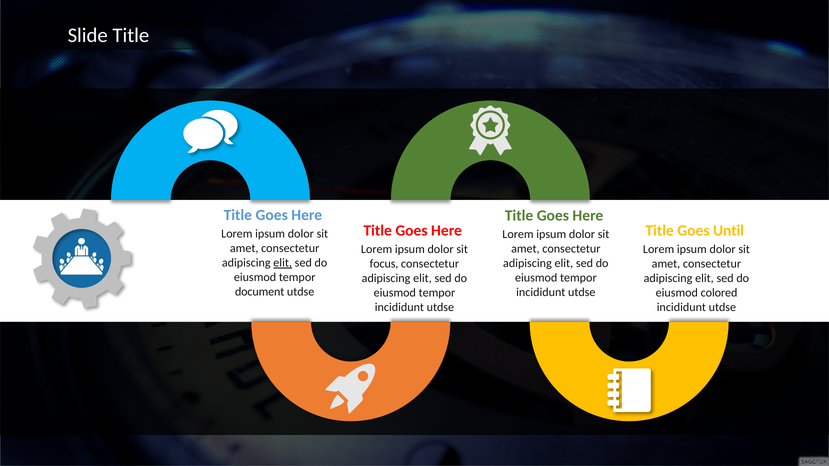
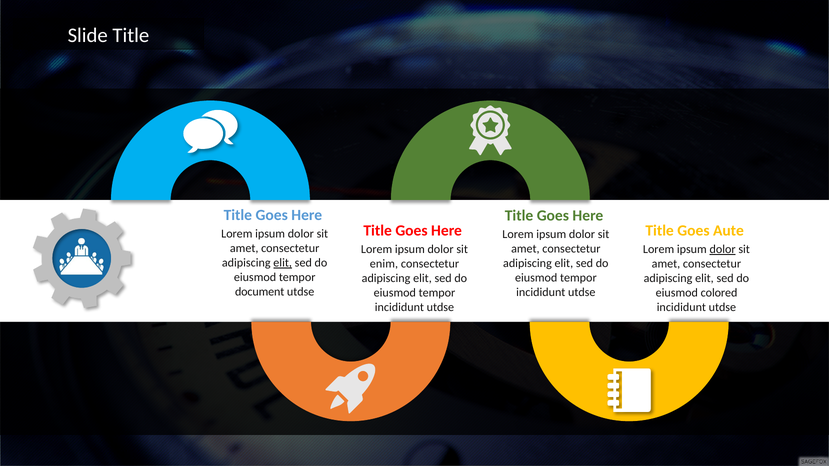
Until: Until -> Aute
dolor at (723, 250) underline: none -> present
focus: focus -> enim
